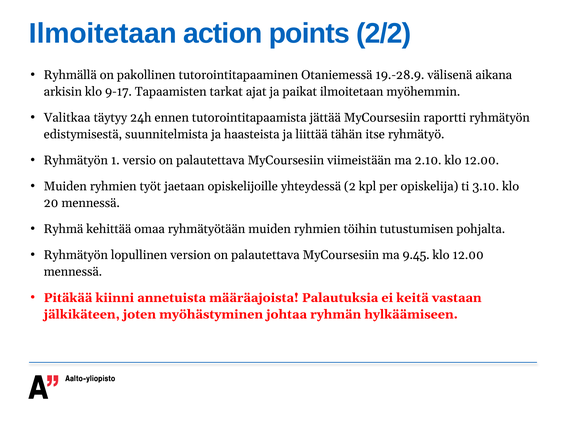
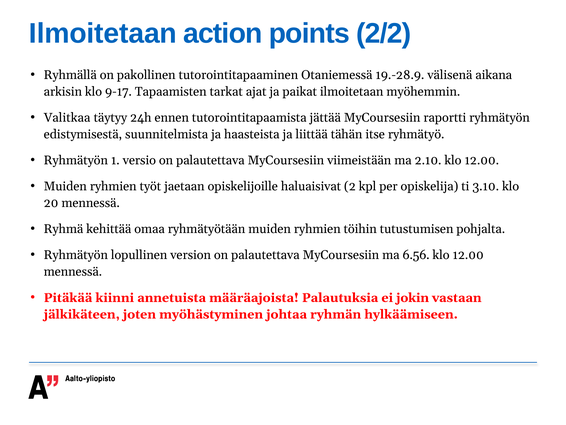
yhteydessä: yhteydessä -> haluaisivat
9.45: 9.45 -> 6.56
keitä: keitä -> jokin
